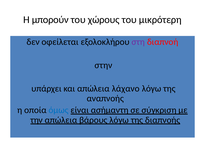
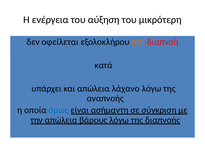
μπορούν: μπορούν -> ενέργεια
χώρους: χώρους -> αύξηση
στη colour: purple -> orange
στην: στην -> κατά
